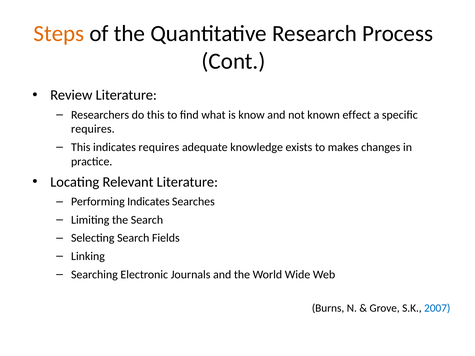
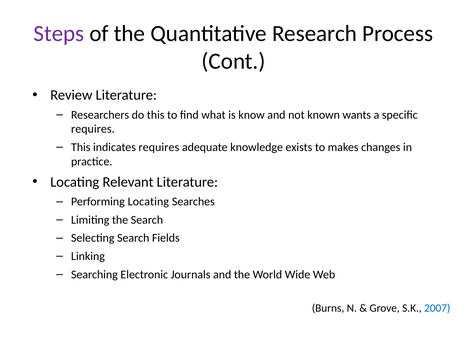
Steps colour: orange -> purple
effect: effect -> wants
Performing Indicates: Indicates -> Locating
